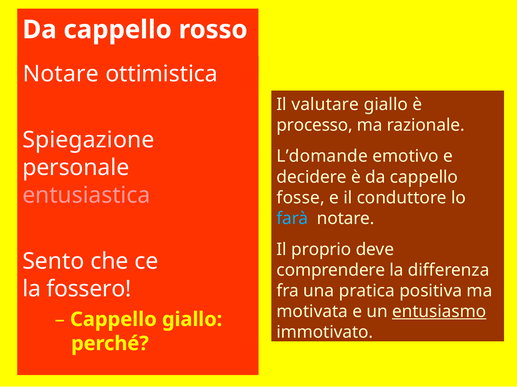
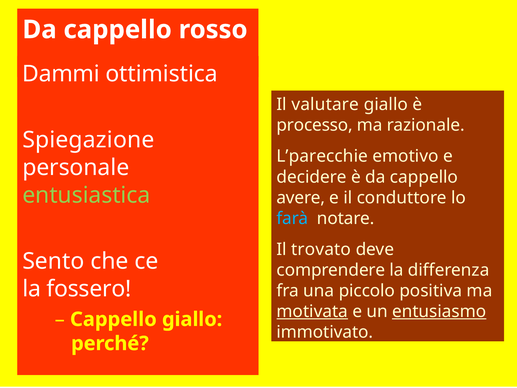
Notare at (61, 74): Notare -> Dammi
L’domande: L’domande -> L’parecchie
entusiastica colour: pink -> light green
fosse: fosse -> avere
proprio: proprio -> trovato
pratica: pratica -> piccolo
motivata underline: none -> present
